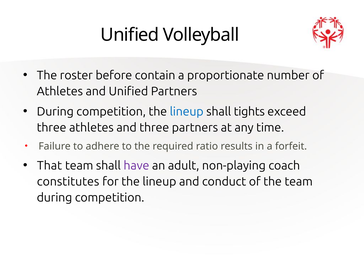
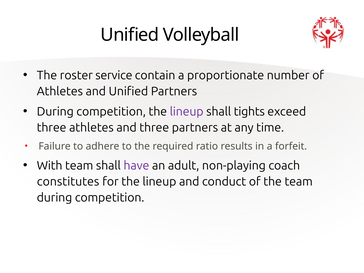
before: before -> service
lineup at (187, 112) colour: blue -> purple
That: That -> With
